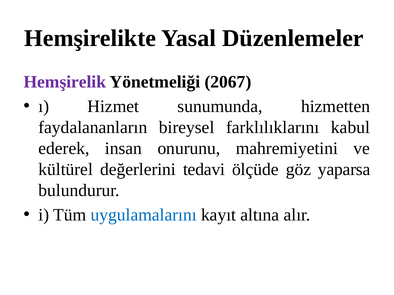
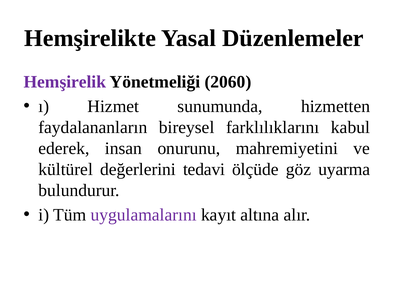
2067: 2067 -> 2060
yaparsa: yaparsa -> uyarma
uygulamalarını colour: blue -> purple
